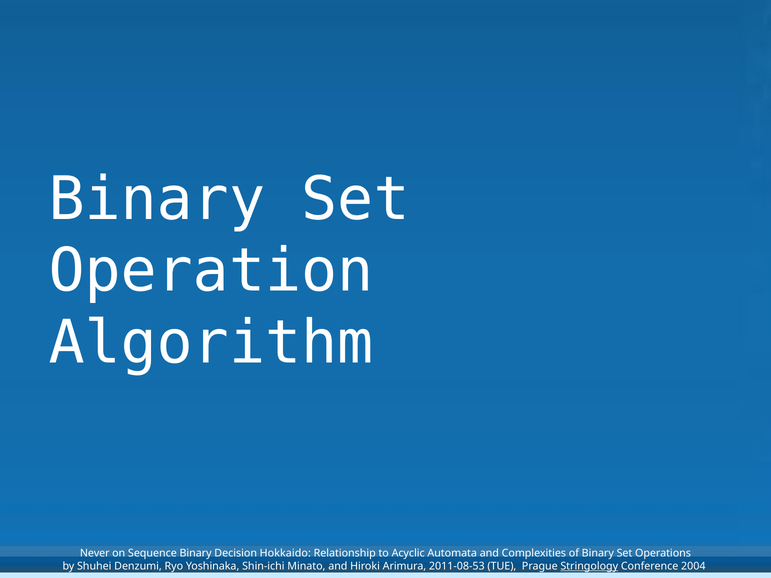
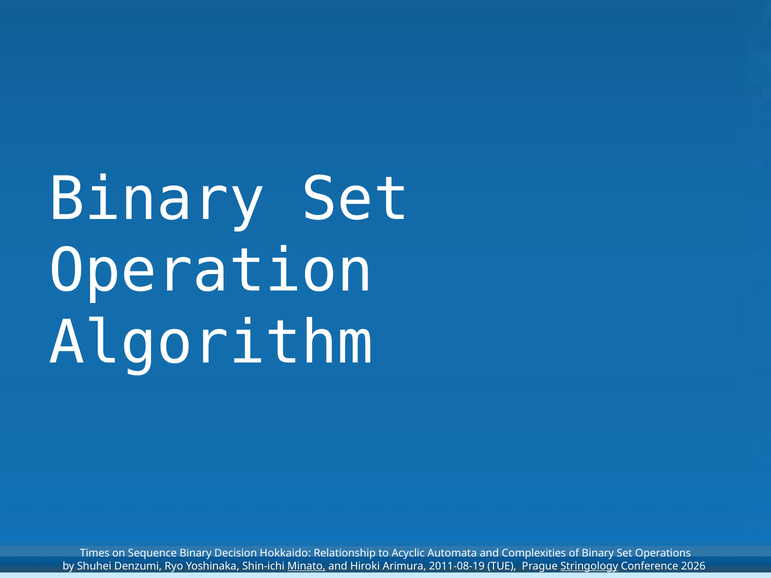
Never: Never -> Times
Minato underline: none -> present
2011-08-53: 2011-08-53 -> 2011-08-19
2004: 2004 -> 2026
